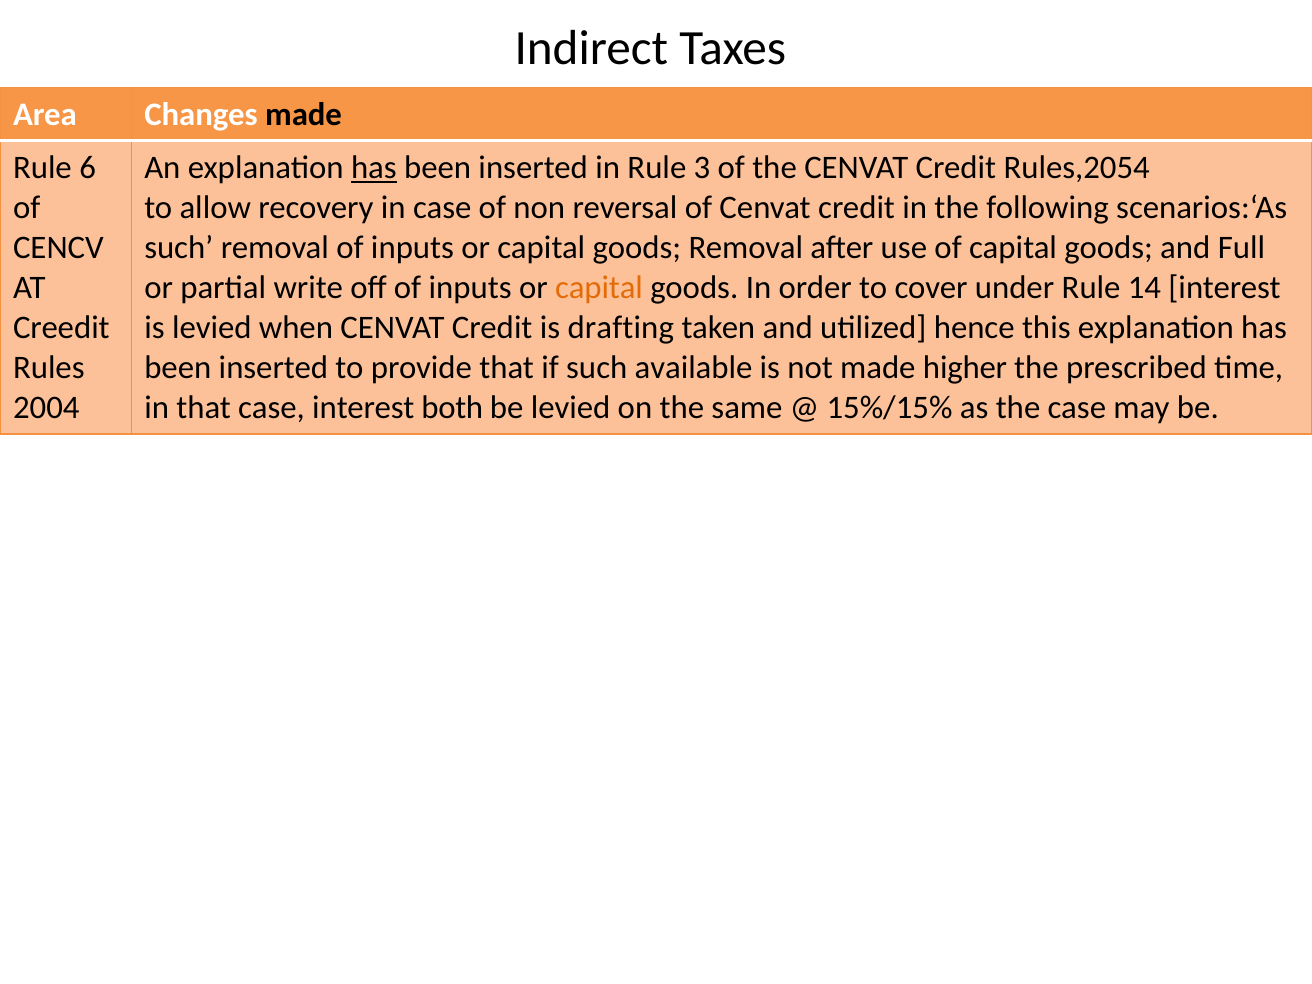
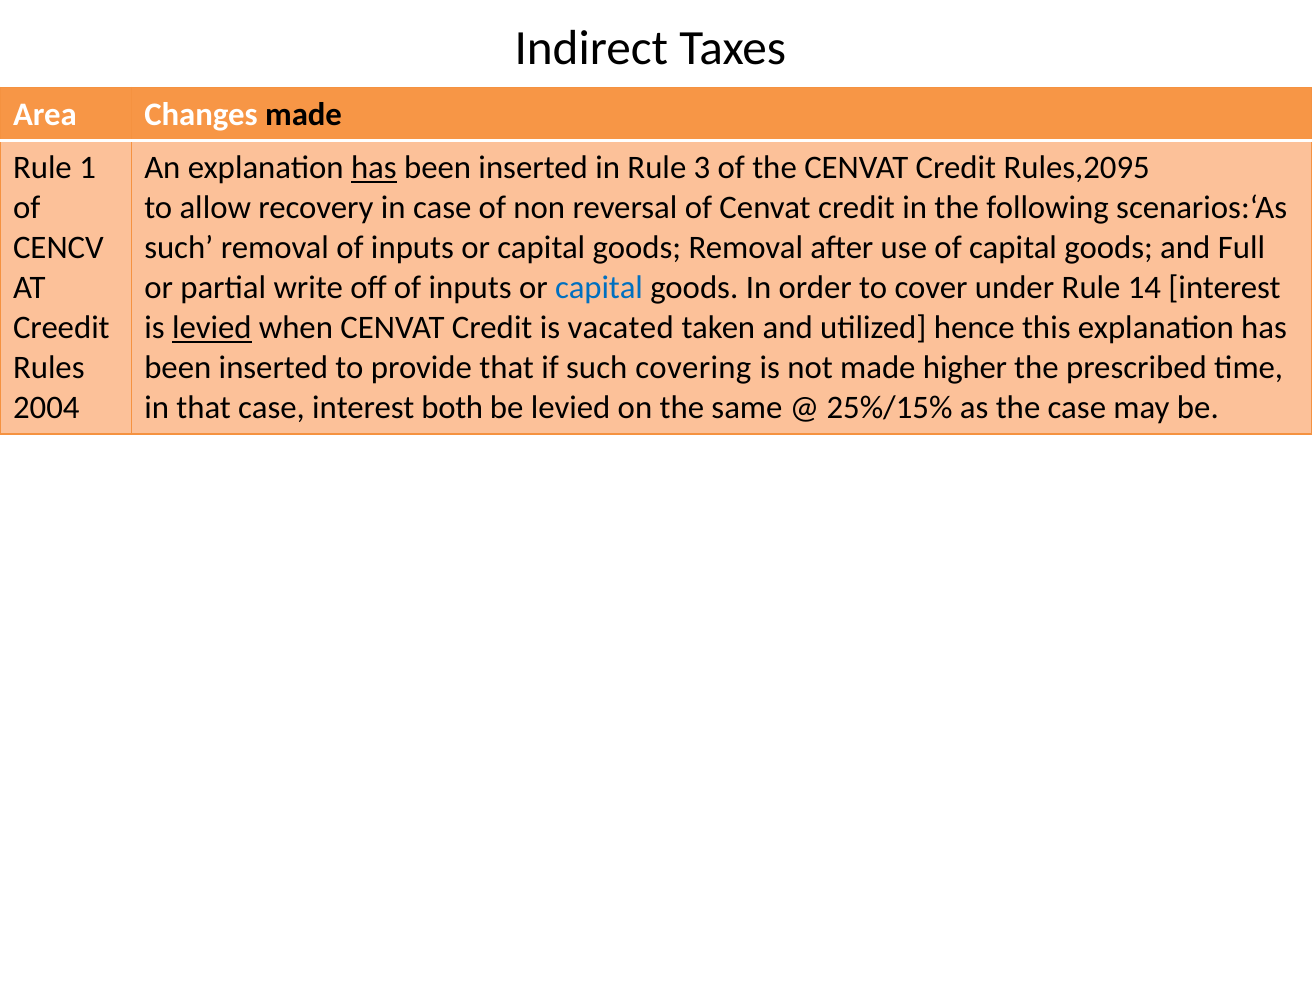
6: 6 -> 1
Rules,2054: Rules,2054 -> Rules,2095
capital at (599, 288) colour: orange -> blue
levied at (212, 328) underline: none -> present
drafting: drafting -> vacated
available: available -> covering
15%/15%: 15%/15% -> 25%/15%
